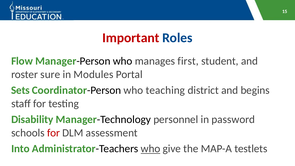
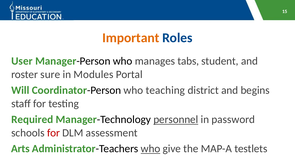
Important colour: red -> orange
Flow: Flow -> User
first: first -> tabs
Sets: Sets -> Will
Disability: Disability -> Required
personnel underline: none -> present
Into: Into -> Arts
